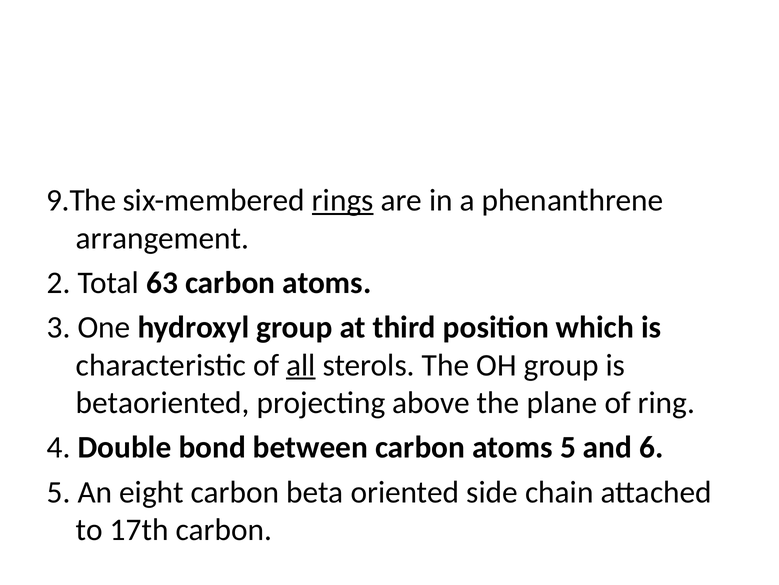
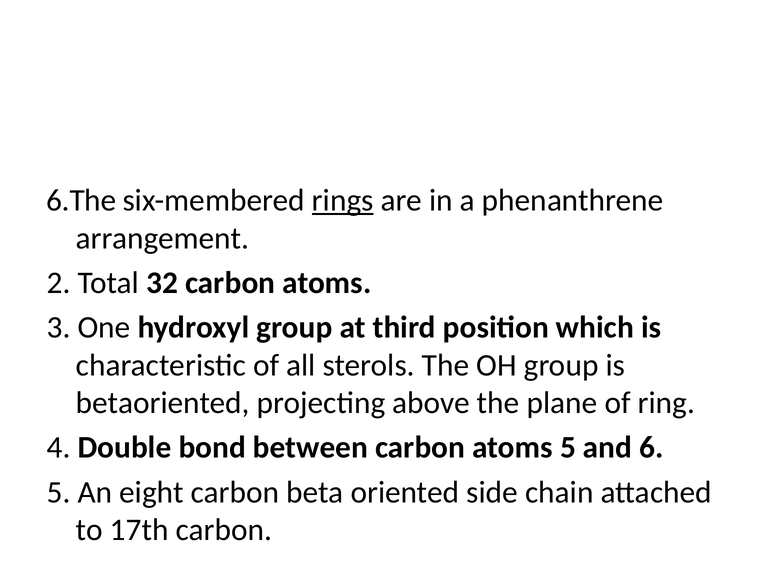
9.The: 9.The -> 6.The
63: 63 -> 32
all underline: present -> none
